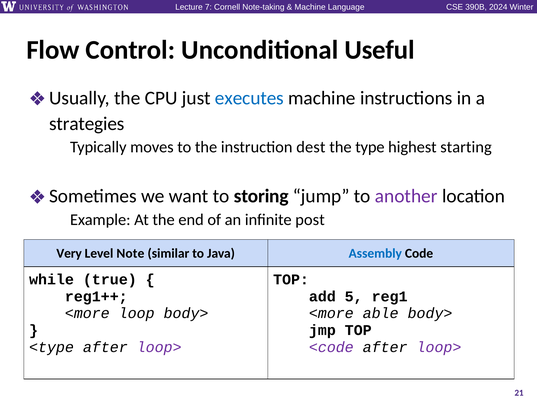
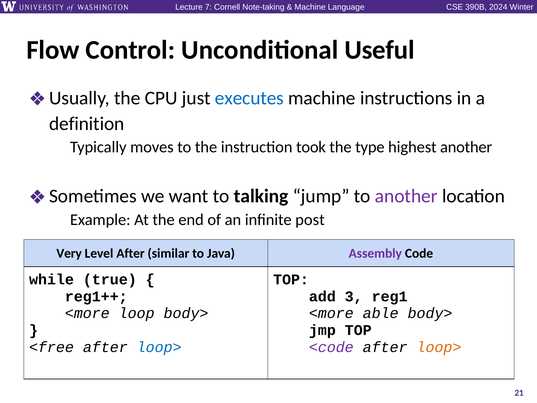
strategies: strategies -> definition
dest: dest -> took
highest starting: starting -> another
storing: storing -> talking
Level Note: Note -> After
Assembly colour: blue -> purple
5: 5 -> 3
<type: <type -> <free
loop> at (159, 347) colour: purple -> blue
loop> at (439, 347) colour: purple -> orange
